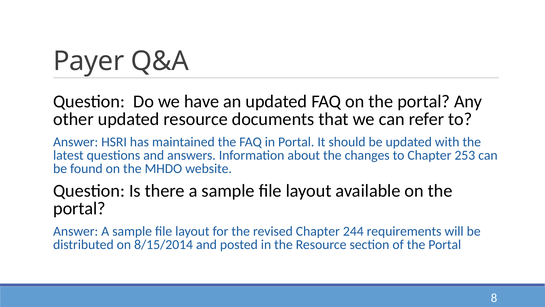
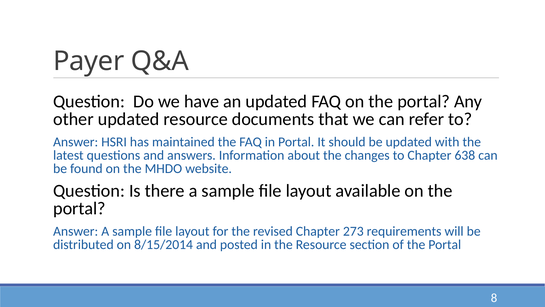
253: 253 -> 638
244: 244 -> 273
